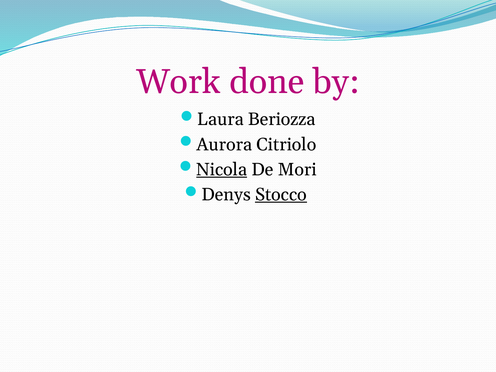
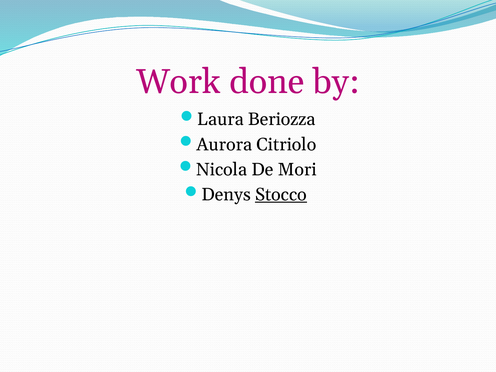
Nicola underline: present -> none
